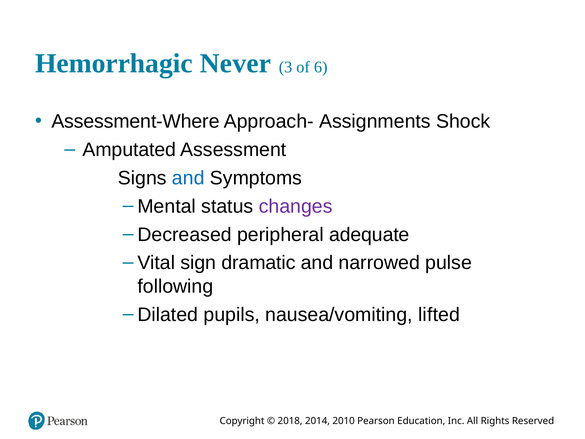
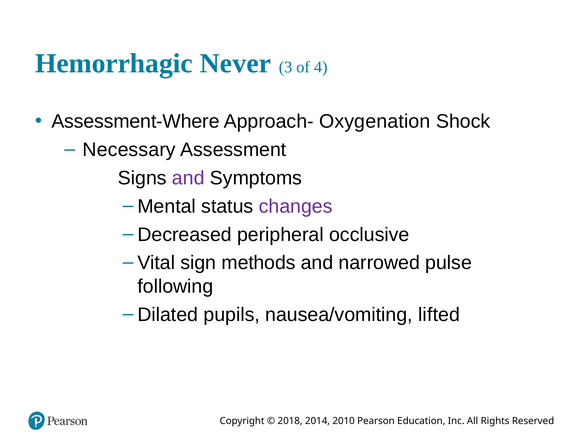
6: 6 -> 4
Assignments: Assignments -> Oxygenation
Amputated: Amputated -> Necessary
and at (188, 178) colour: blue -> purple
adequate: adequate -> occlusive
dramatic: dramatic -> methods
